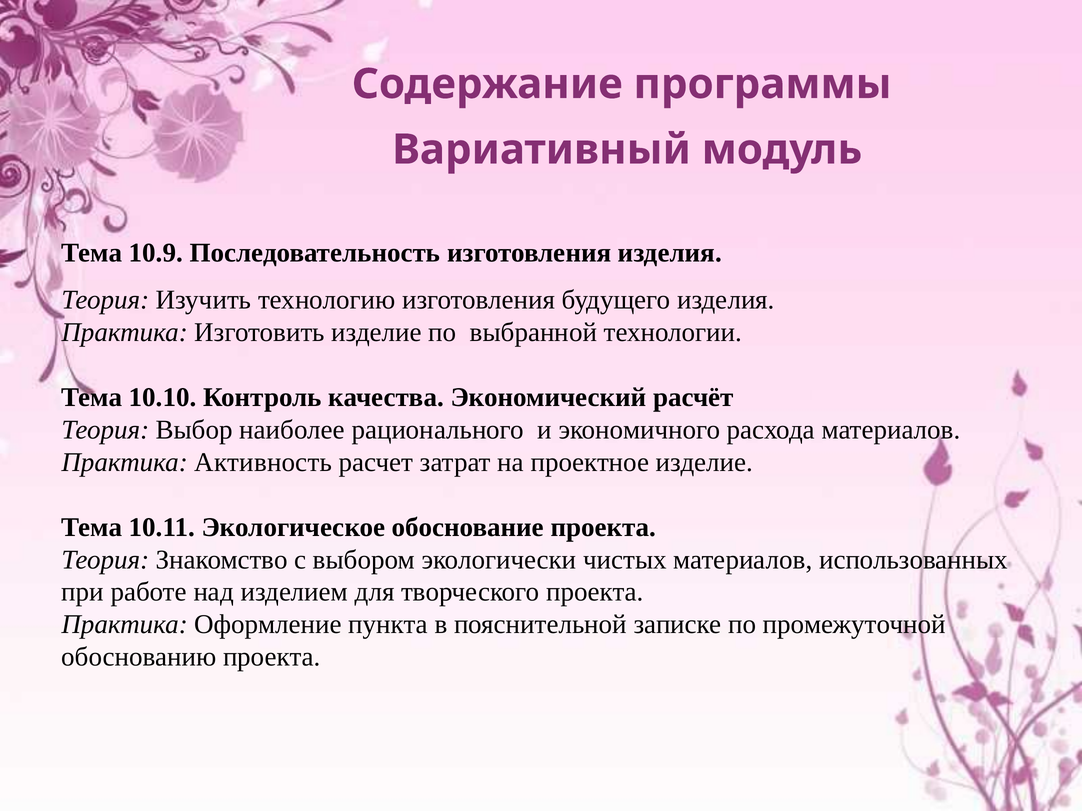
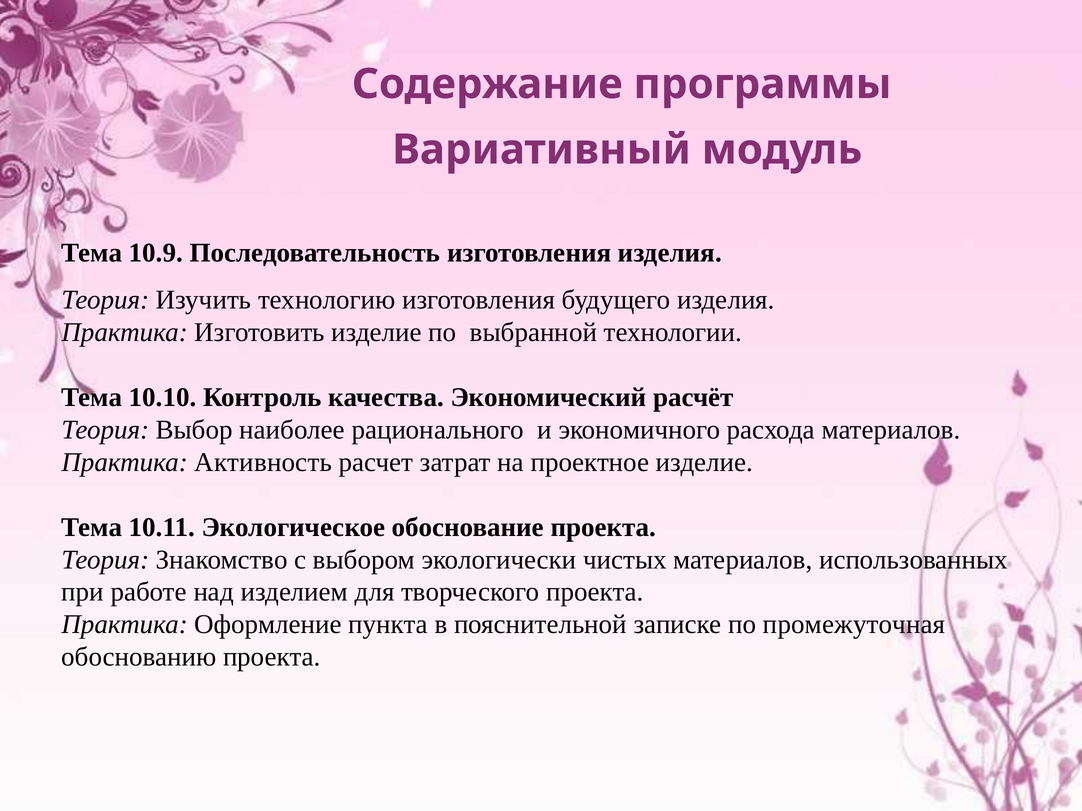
промежуточной: промежуточной -> промежуточная
